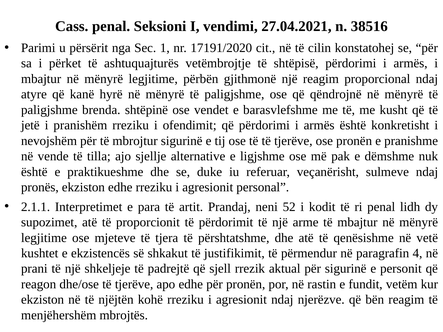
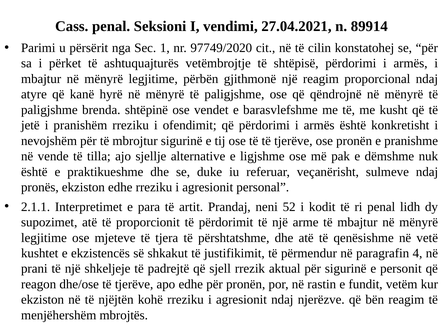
38516: 38516 -> 89914
17191/2020: 17191/2020 -> 97749/2020
